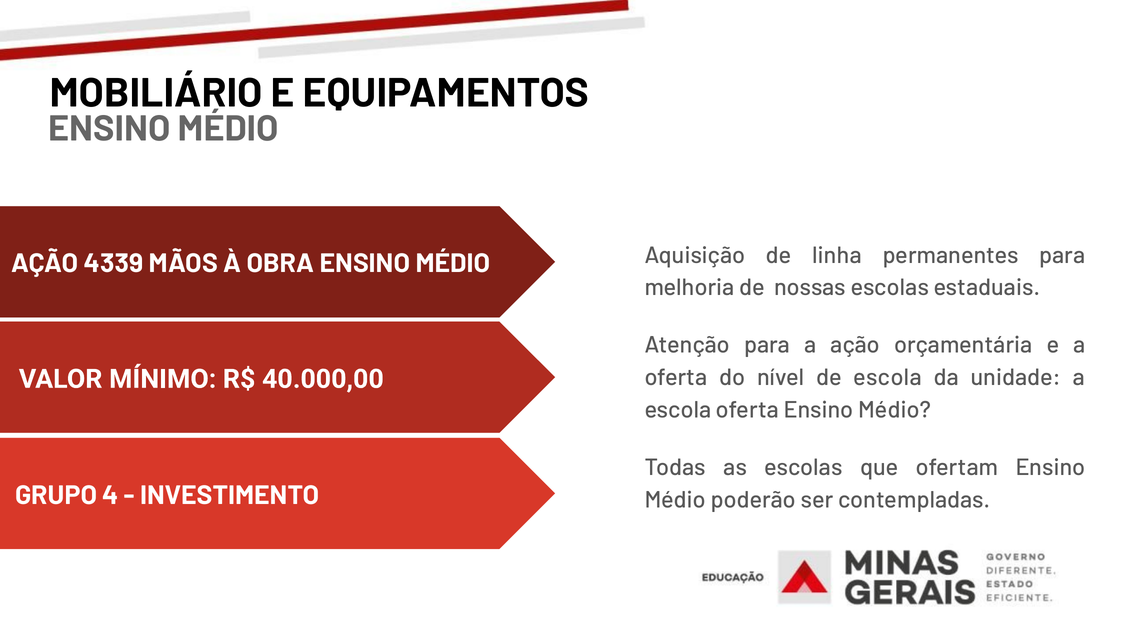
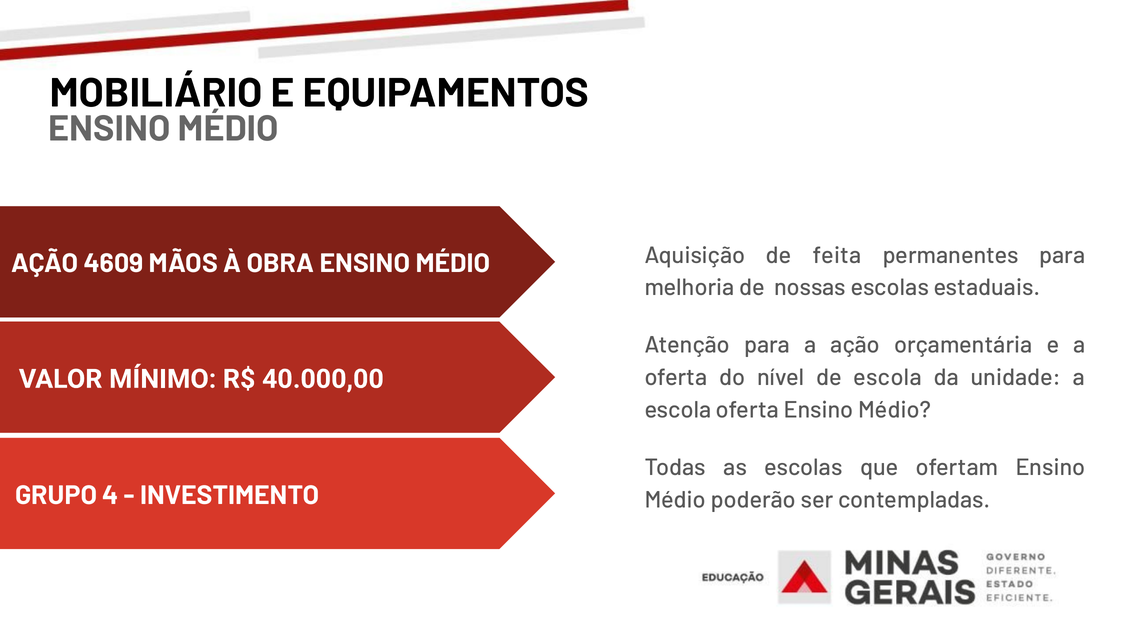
linha: linha -> feita
4339: 4339 -> 4609
